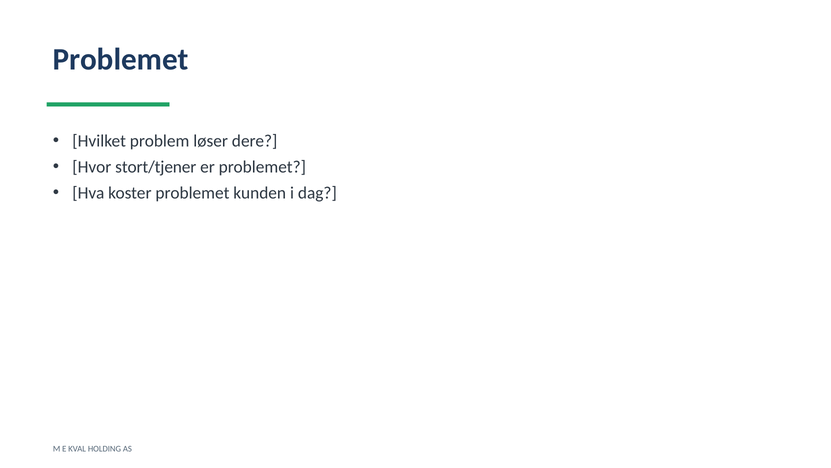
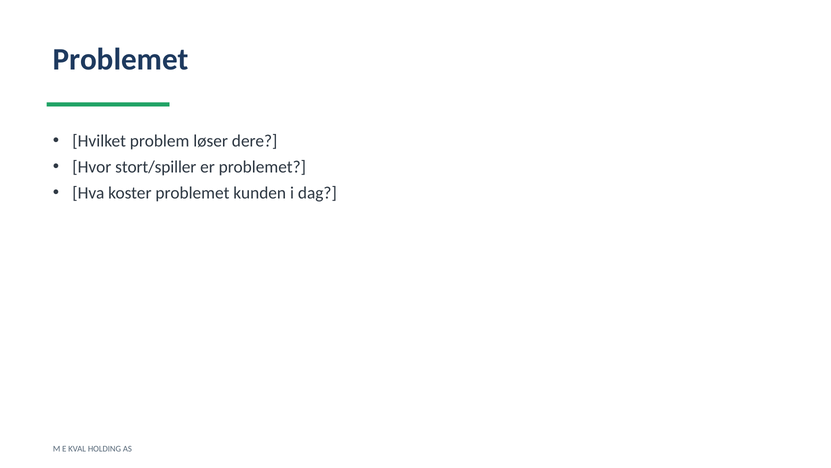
stort/tjener: stort/tjener -> stort/spiller
